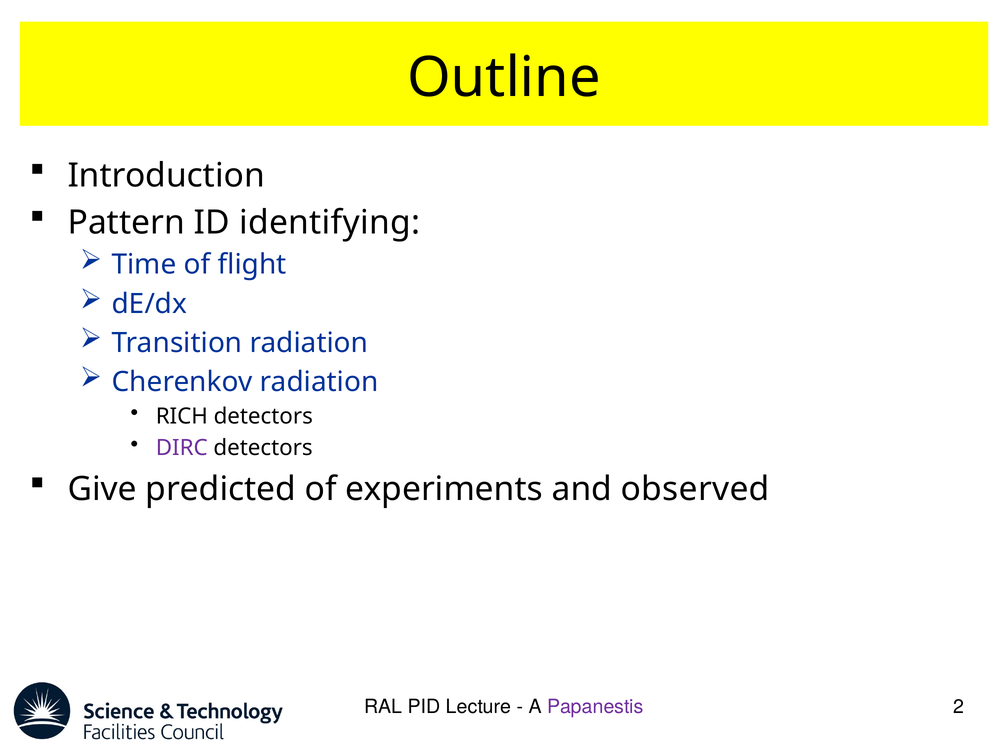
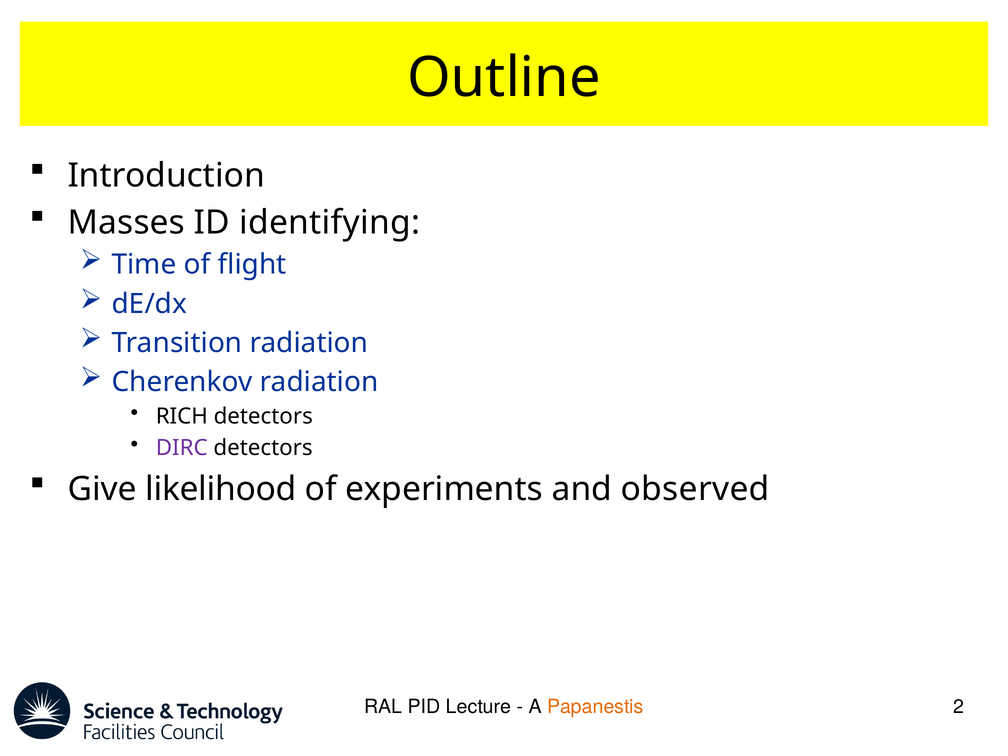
Pattern: Pattern -> Masses
predicted: predicted -> likelihood
Papanestis colour: purple -> orange
